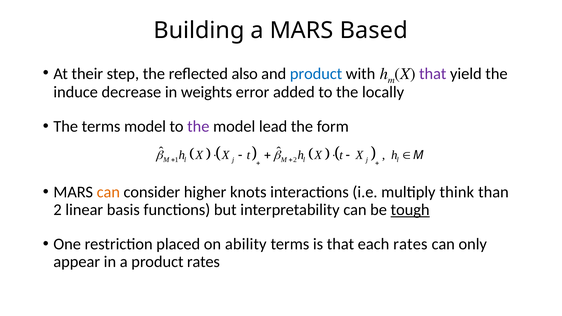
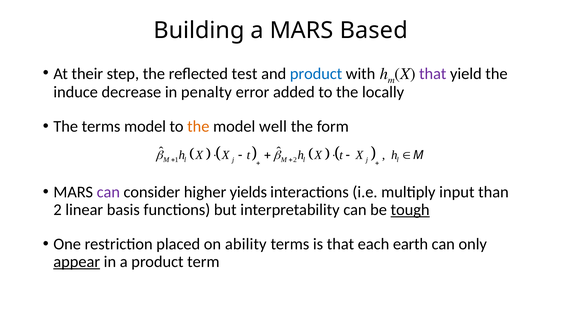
also: also -> test
weights: weights -> penalty
the at (198, 126) colour: purple -> orange
lead: lead -> well
can at (108, 192) colour: orange -> purple
knots: knots -> yields
think: think -> input
each rates: rates -> earth
appear underline: none -> present
product rates: rates -> term
